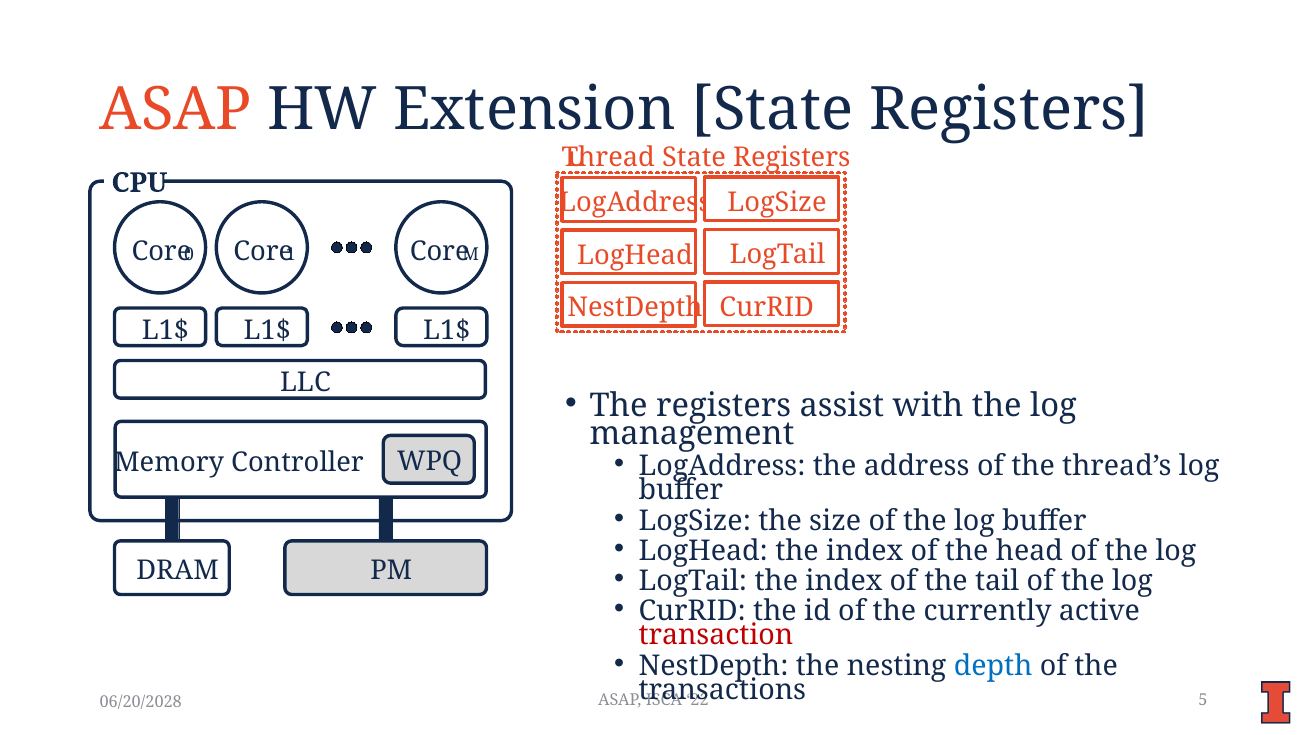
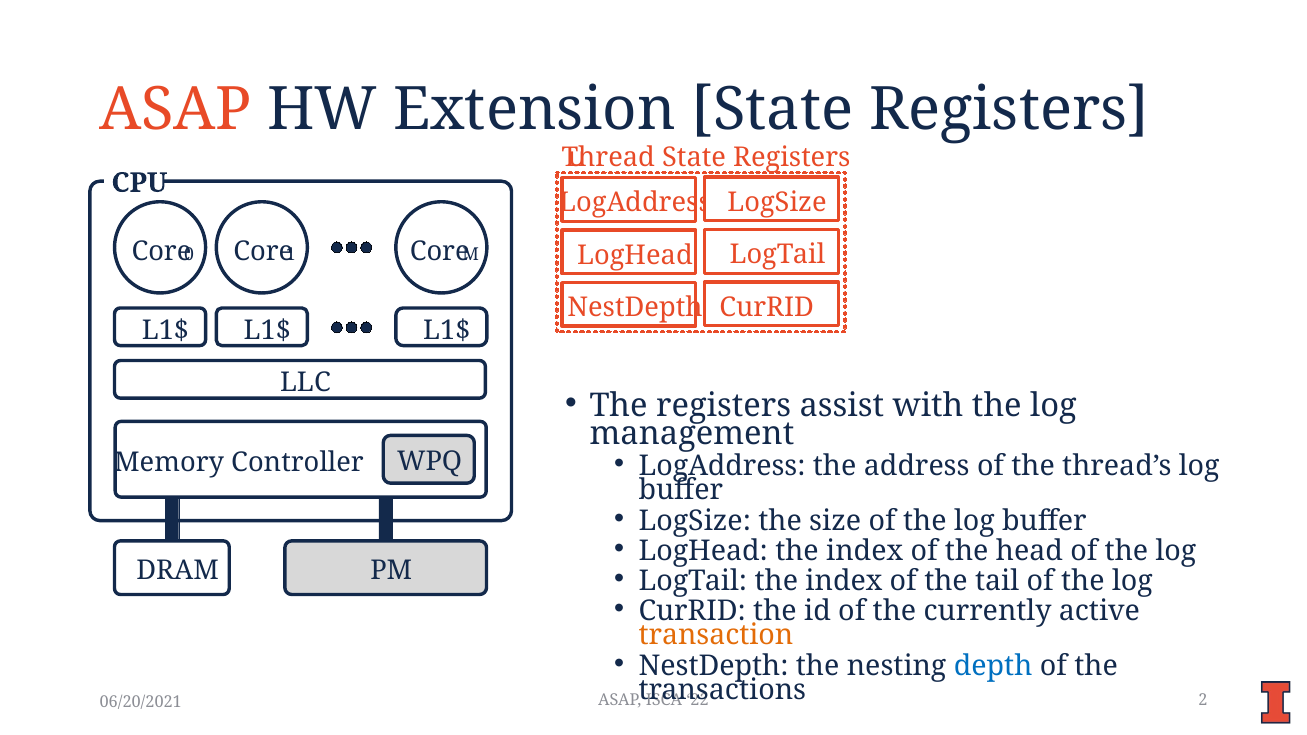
transaction colour: red -> orange
5: 5 -> 2
06/20/2028: 06/20/2028 -> 06/20/2021
